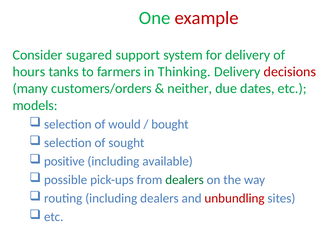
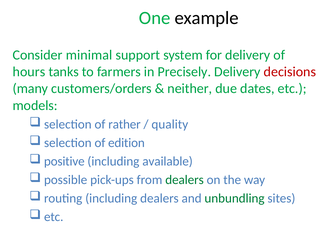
example colour: red -> black
sugared: sugared -> minimal
Thinking: Thinking -> Precisely
would: would -> rather
bought: bought -> quality
sought: sought -> edition
unbundling colour: red -> green
